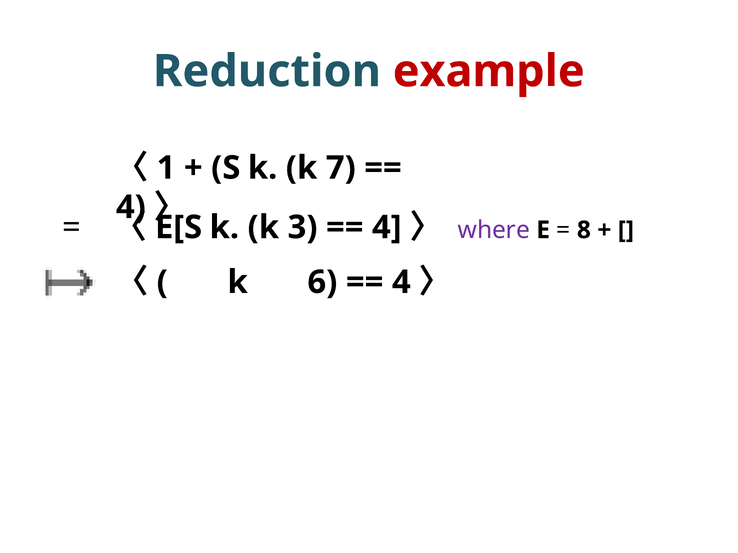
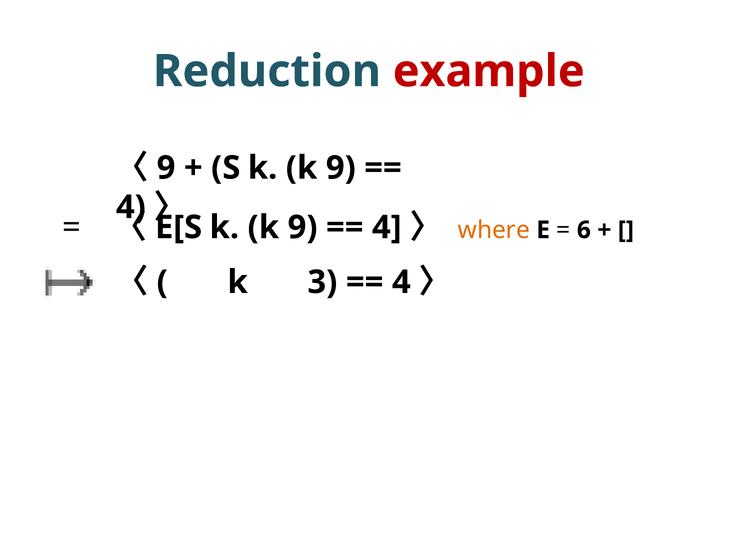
1 at (166, 168): 1 -> 9
S k k 7: 7 -> 9
3 at (303, 228): 3 -> 9
where colour: purple -> orange
8: 8 -> 6
6: 6 -> 3
